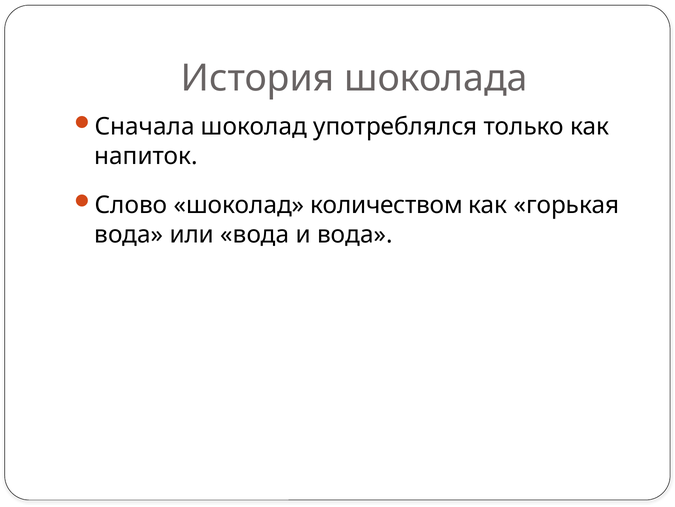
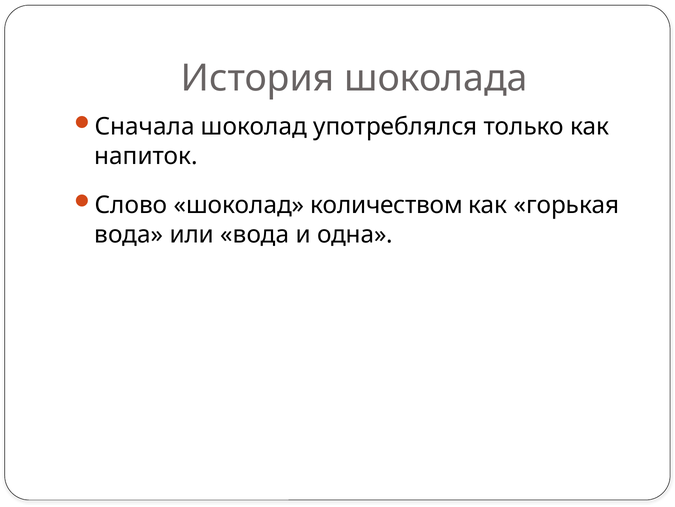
и вода: вода -> одна
